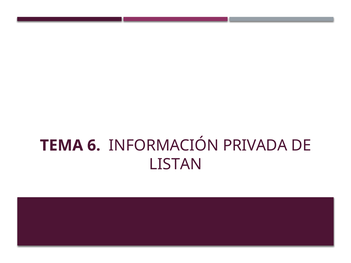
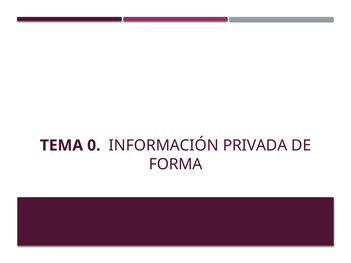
6: 6 -> 0
LISTAN: LISTAN -> FORMA
